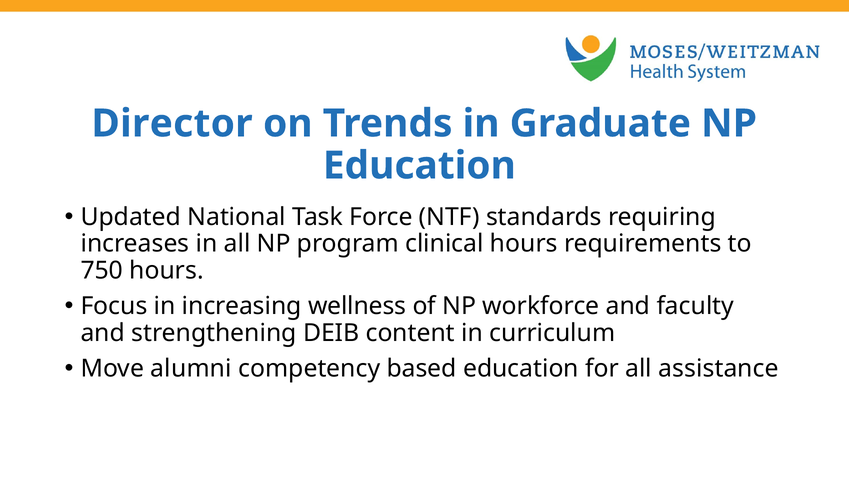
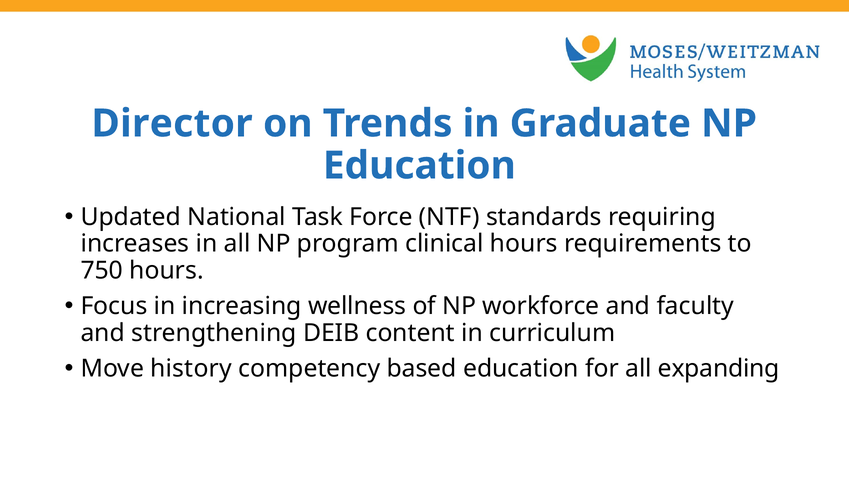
alumni: alumni -> history
assistance: assistance -> expanding
